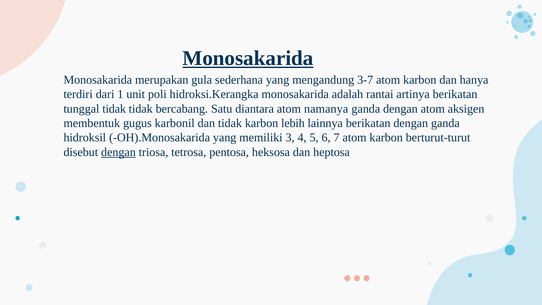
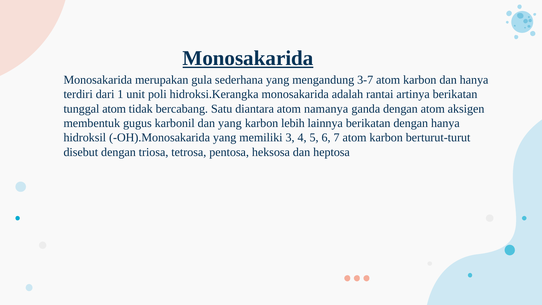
tunggal tidak: tidak -> atom
dan tidak: tidak -> yang
dengan ganda: ganda -> hanya
dengan at (118, 152) underline: present -> none
